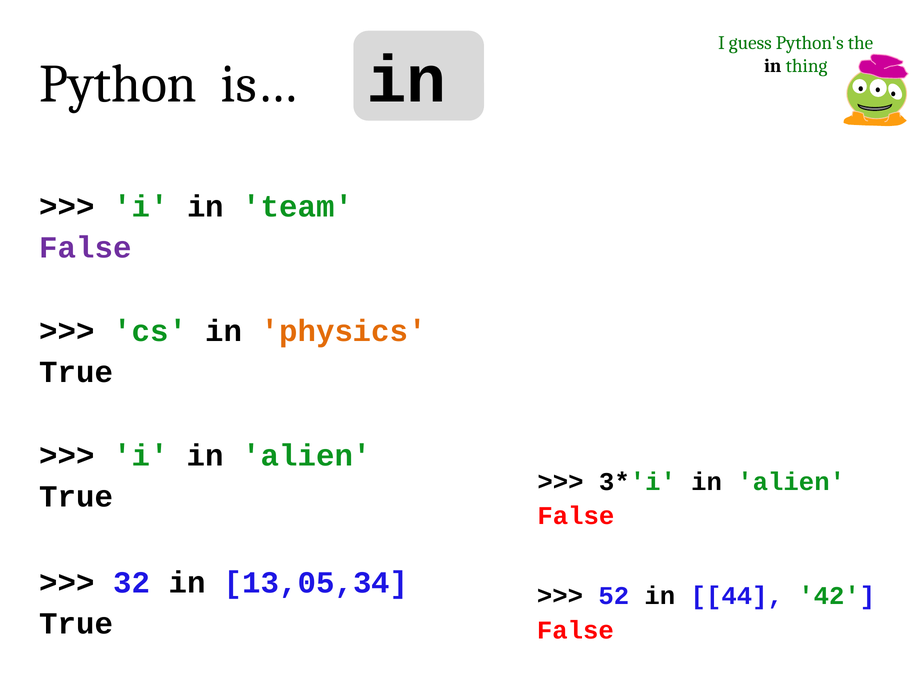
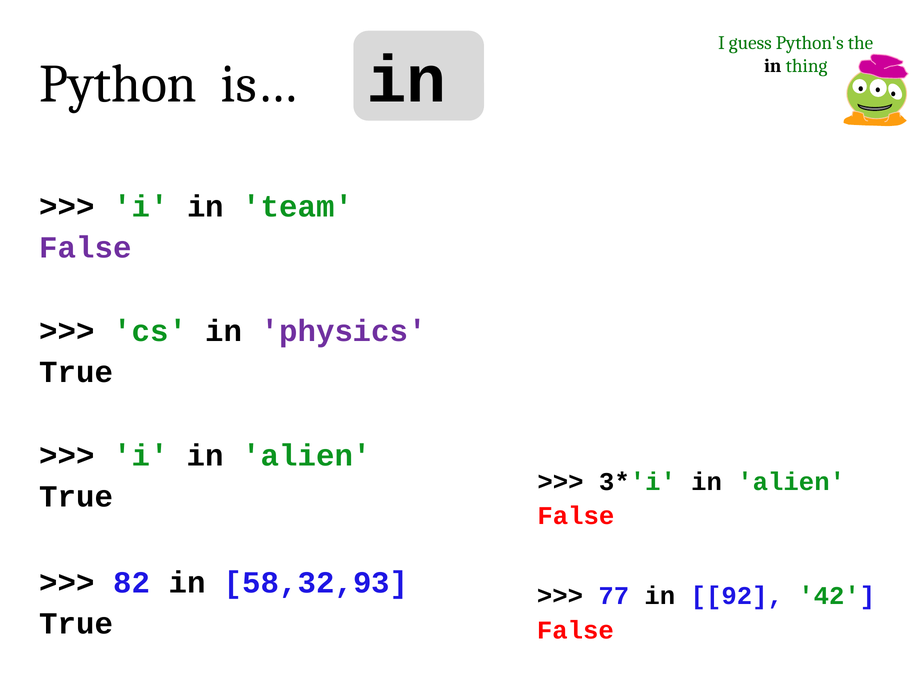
physics colour: orange -> purple
32: 32 -> 82
13,05,34: 13,05,34 -> 58,32,93
52: 52 -> 77
44: 44 -> 92
